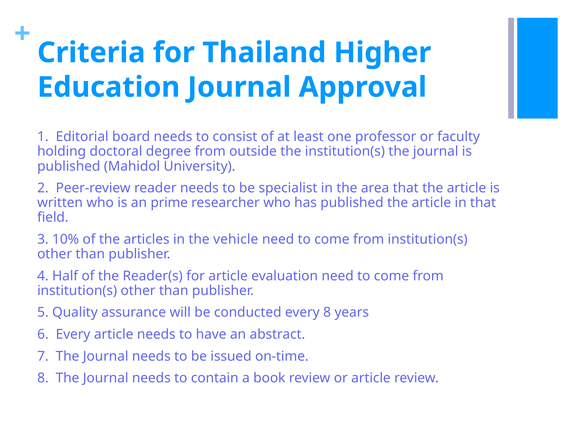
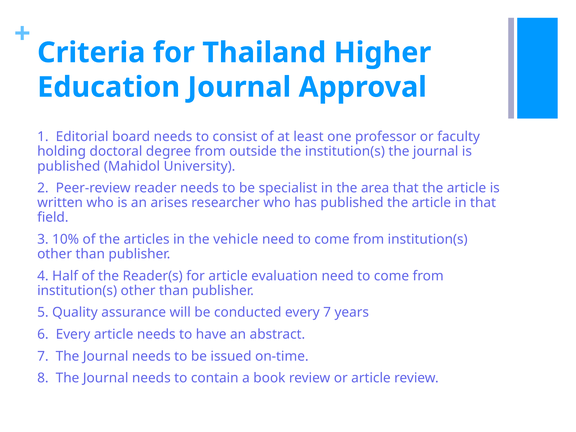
prime: prime -> arises
every 8: 8 -> 7
